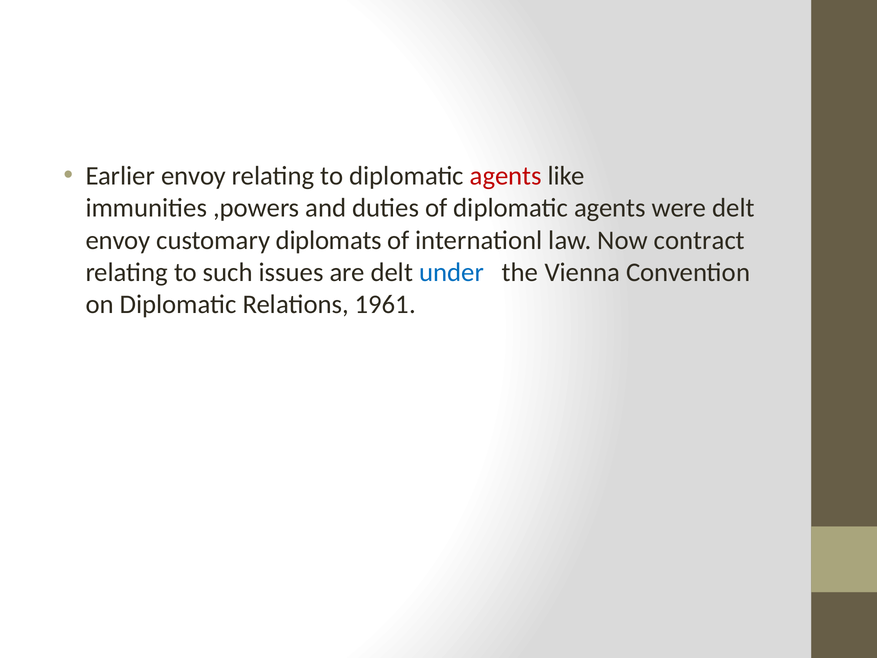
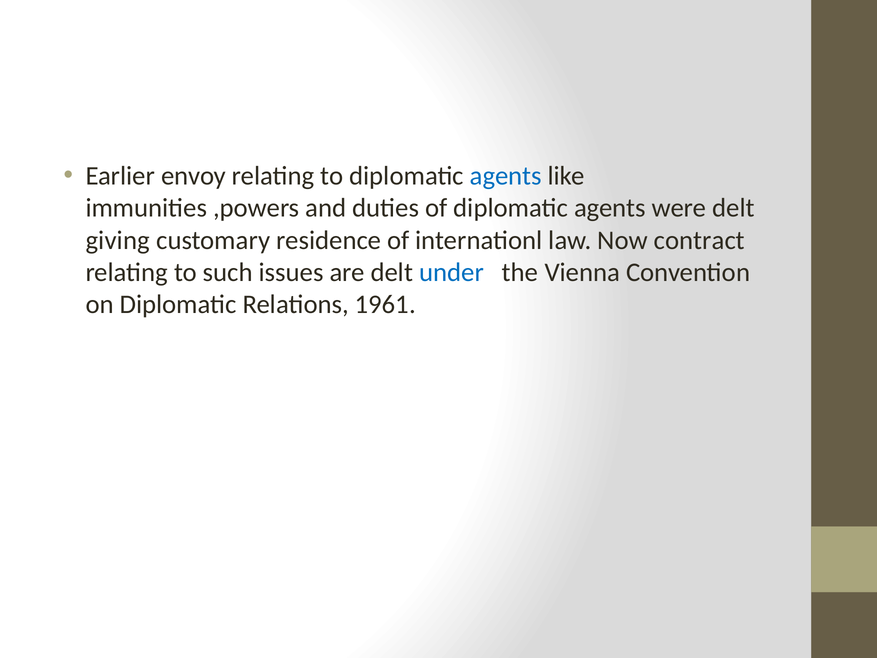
agents at (506, 176) colour: red -> blue
envoy at (118, 240): envoy -> giving
diplomats: diplomats -> residence
